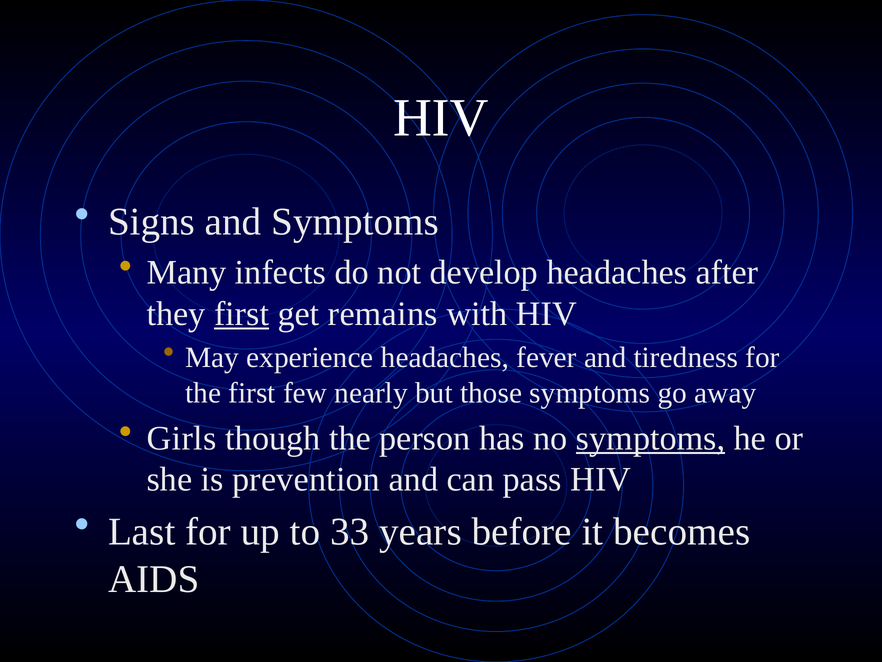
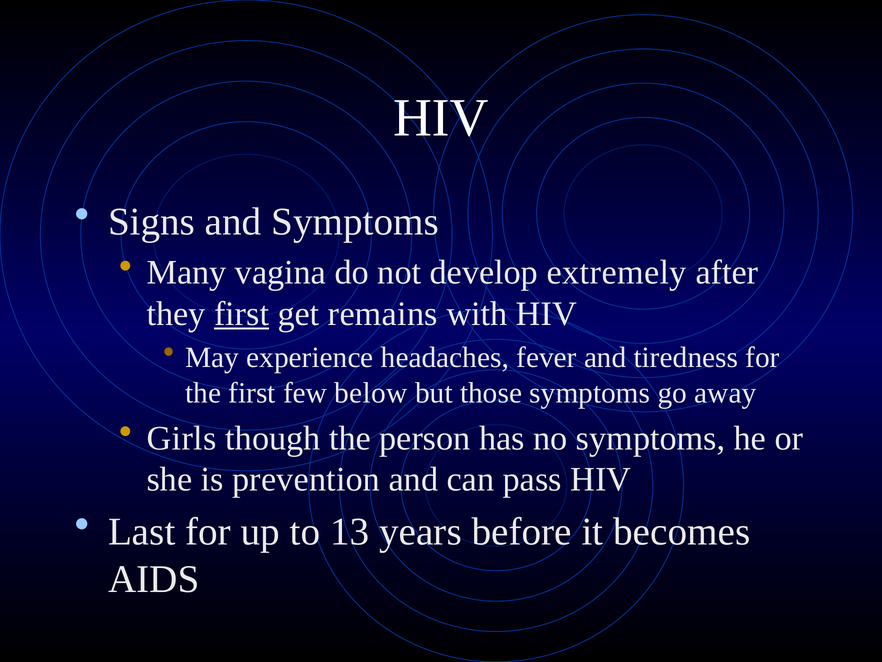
infects: infects -> vagina
develop headaches: headaches -> extremely
nearly: nearly -> below
symptoms at (651, 438) underline: present -> none
33: 33 -> 13
